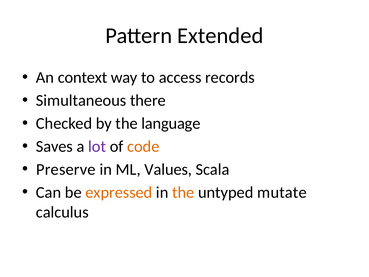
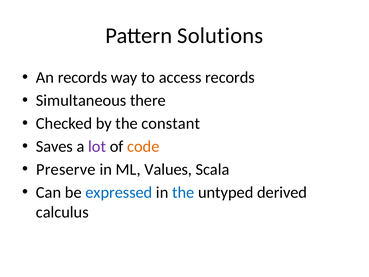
Extended: Extended -> Solutions
An context: context -> records
language: language -> constant
expressed colour: orange -> blue
the at (183, 192) colour: orange -> blue
mutate: mutate -> derived
